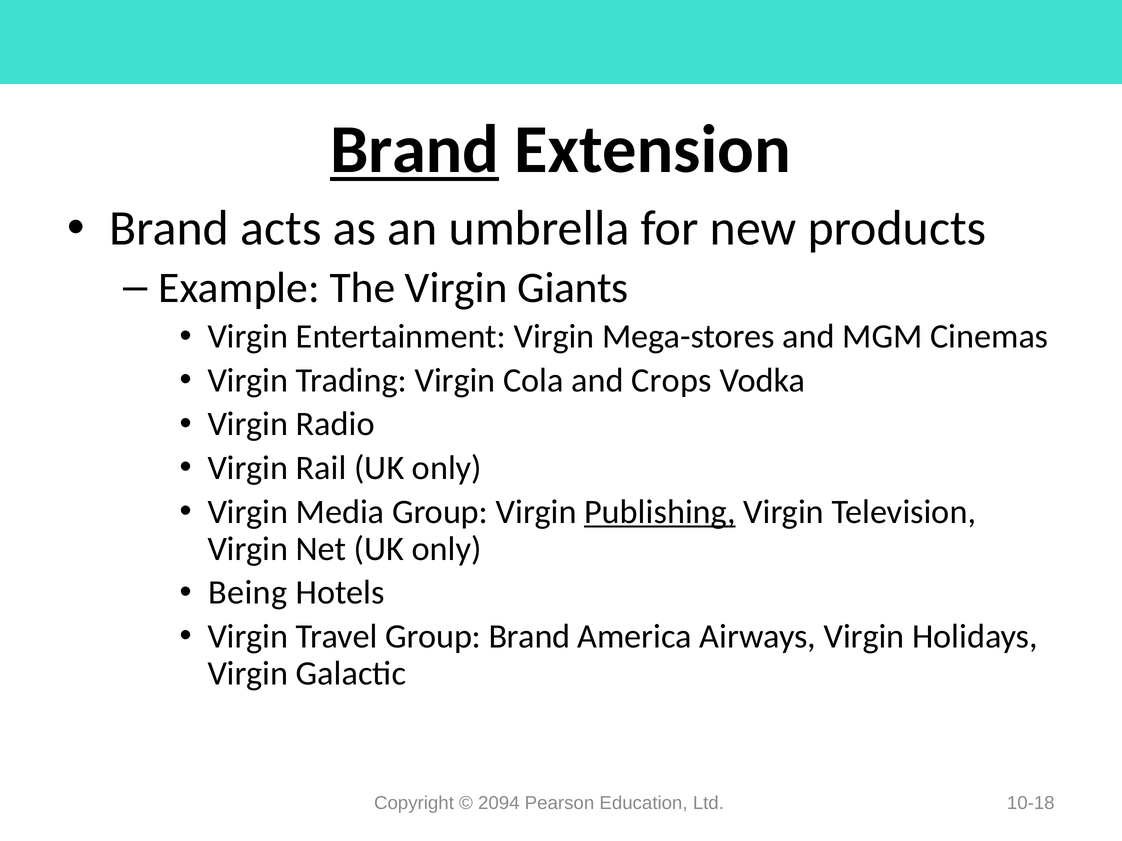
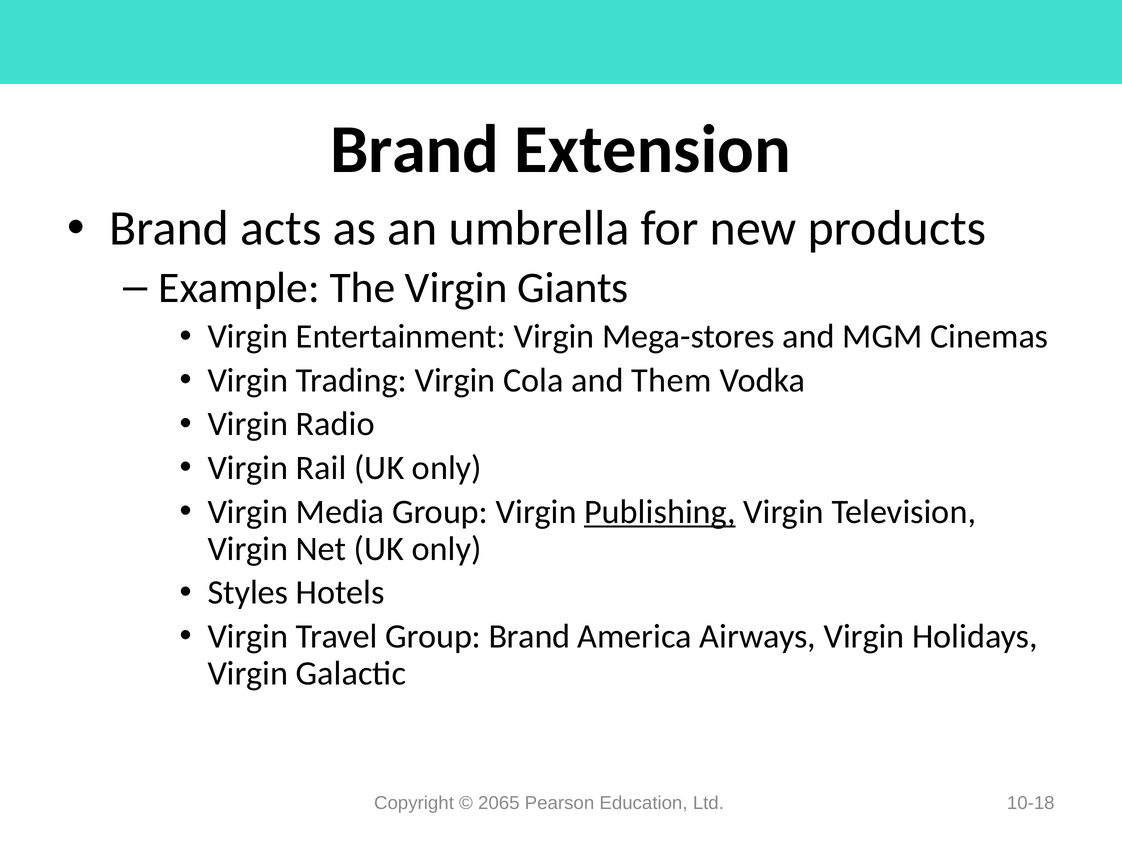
Brand at (415, 150) underline: present -> none
Crops: Crops -> Them
Being: Being -> Styles
2094: 2094 -> 2065
